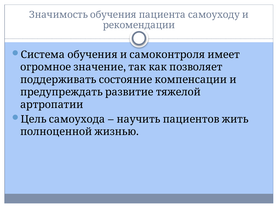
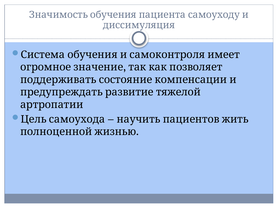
рекомендации: рекомендации -> диссимуляция
